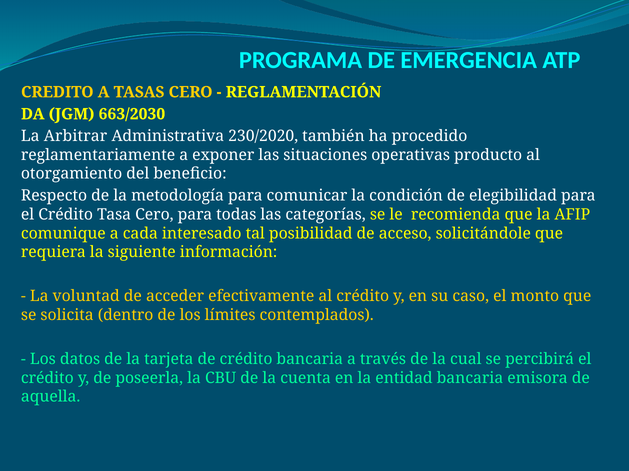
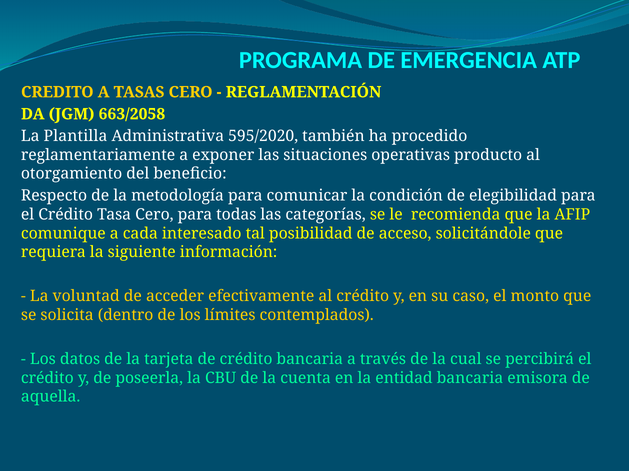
663/2030: 663/2030 -> 663/2058
Arbitrar: Arbitrar -> Plantilla
230/2020: 230/2020 -> 595/2020
